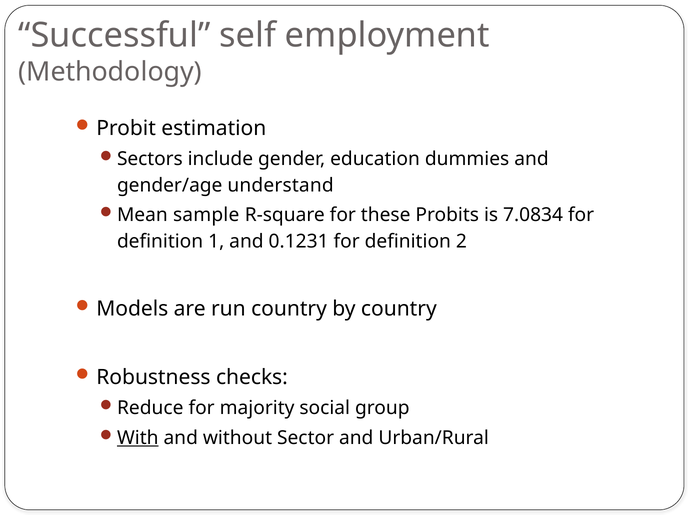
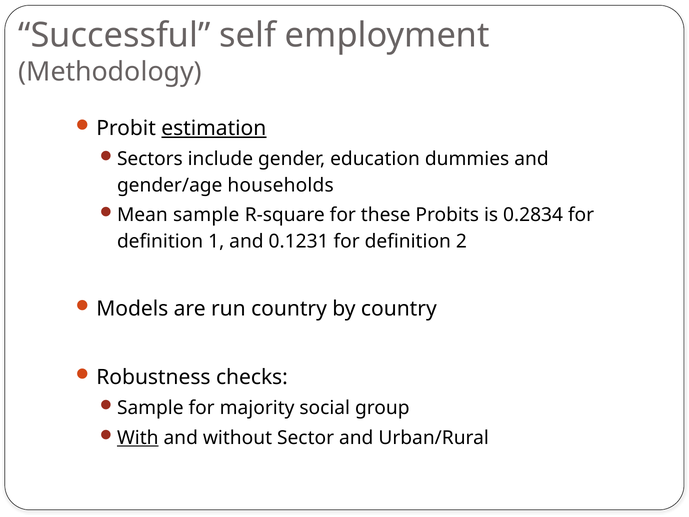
estimation underline: none -> present
understand: understand -> households
7.0834: 7.0834 -> 0.2834
Reduce at (150, 408): Reduce -> Sample
